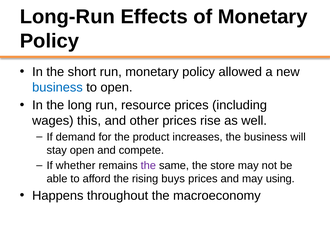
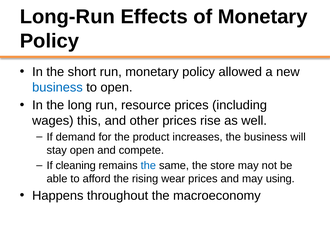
whether: whether -> cleaning
the at (148, 166) colour: purple -> blue
buys: buys -> wear
